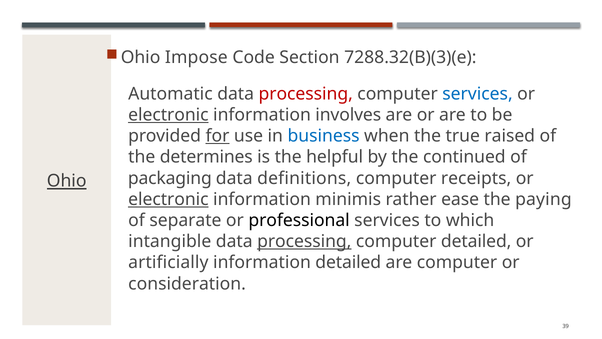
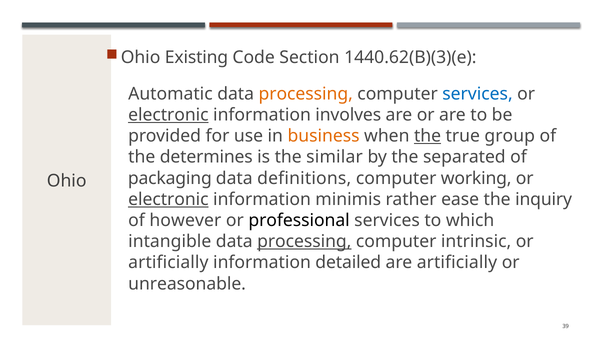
Impose: Impose -> Existing
7288.32(B)(3)(e: 7288.32(B)(3)(e -> 1440.62(B)(3)(e
processing at (306, 94) colour: red -> orange
for underline: present -> none
business colour: blue -> orange
the at (428, 136) underline: none -> present
raised: raised -> group
helpful: helpful -> similar
continued: continued -> separated
receipts: receipts -> working
Ohio at (67, 181) underline: present -> none
paying: paying -> inquiry
separate: separate -> however
computer detailed: detailed -> intrinsic
are computer: computer -> artificially
consideration: consideration -> unreasonable
